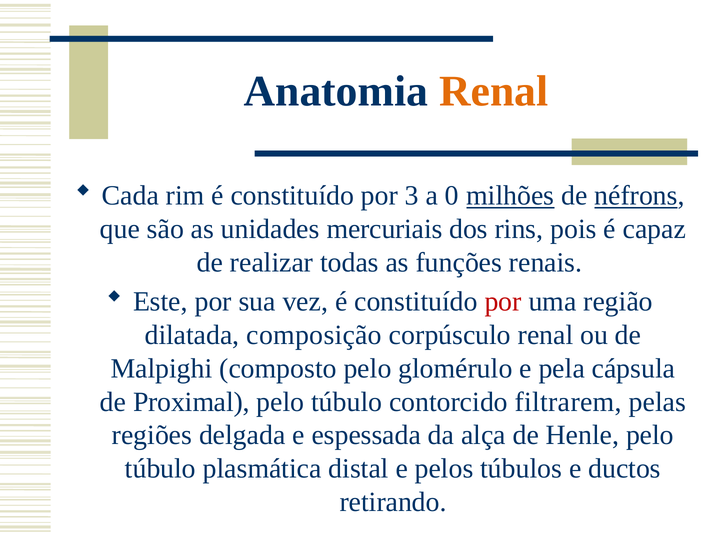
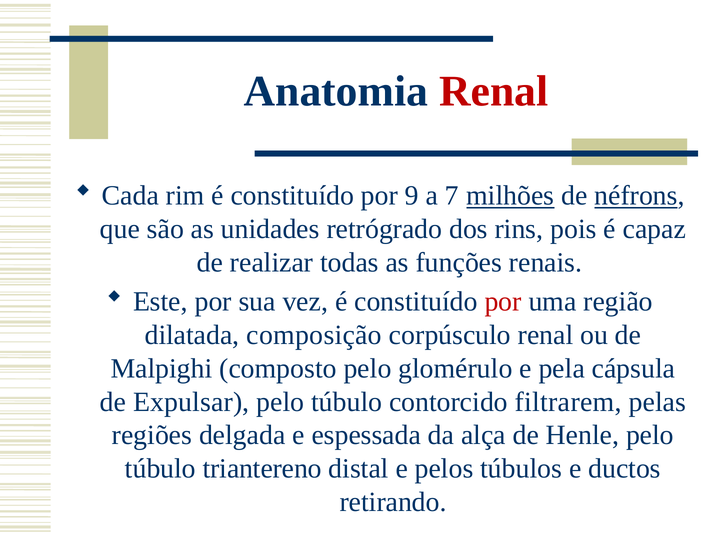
Renal at (494, 91) colour: orange -> red
3: 3 -> 9
0: 0 -> 7
mercuriais: mercuriais -> retrógrado
Proximal: Proximal -> Expulsar
plasmática: plasmática -> triantereno
